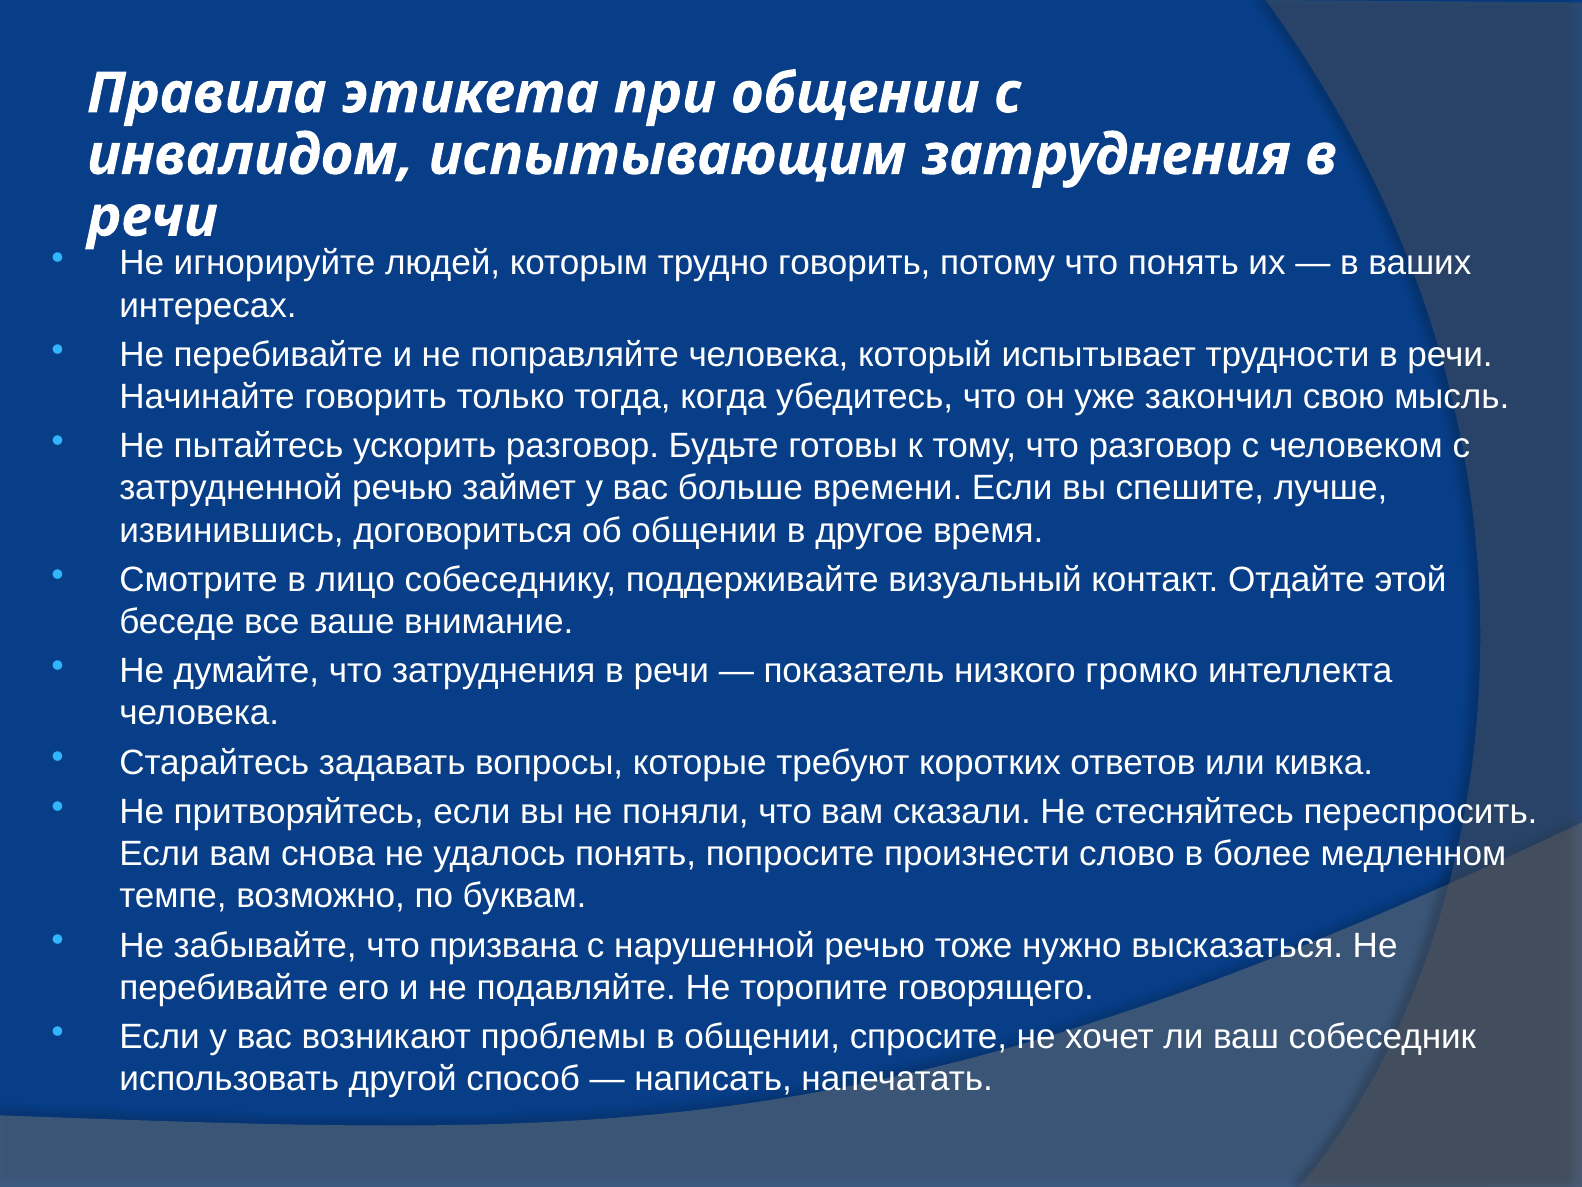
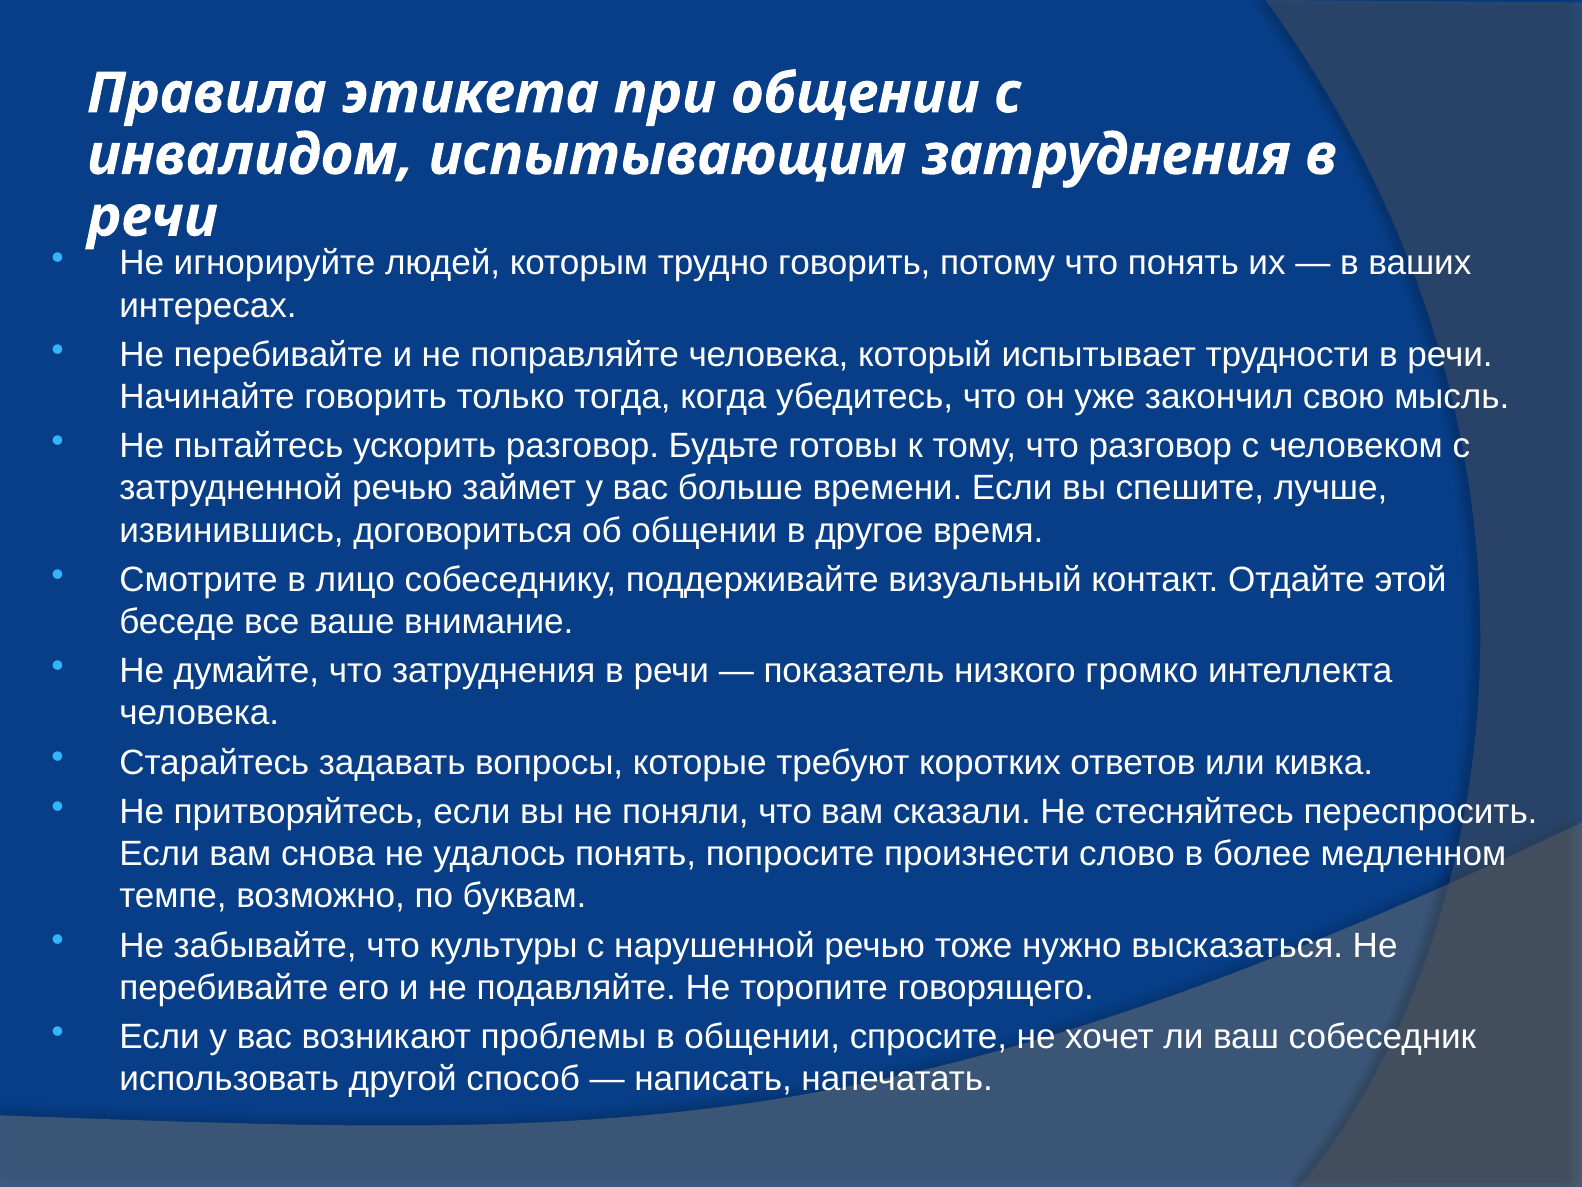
призвана: призвана -> культуры
